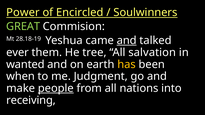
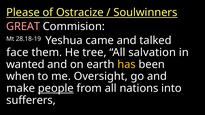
Power: Power -> Please
Encircled: Encircled -> Ostracize
GREAT colour: light green -> pink
and at (127, 41) underline: present -> none
ever: ever -> face
Judgment: Judgment -> Oversight
receiving: receiving -> sufferers
